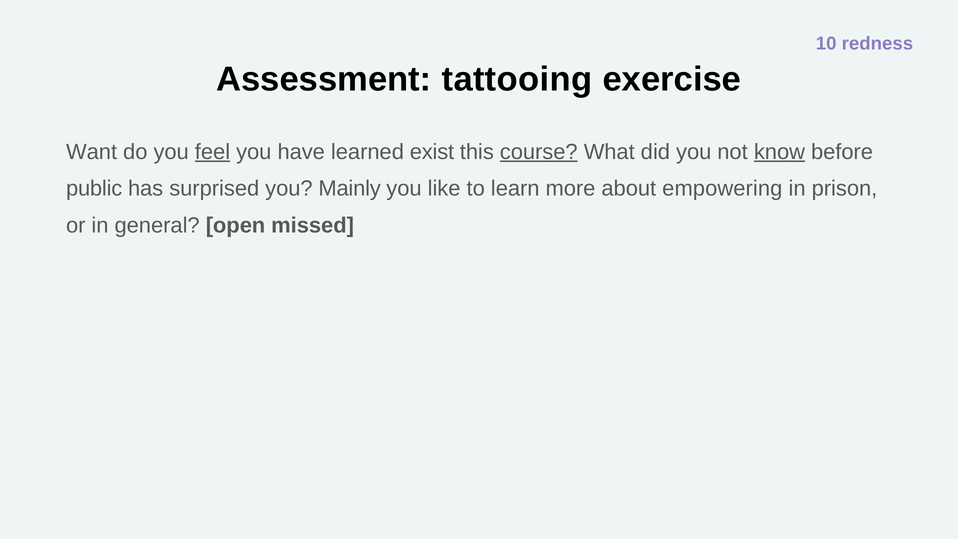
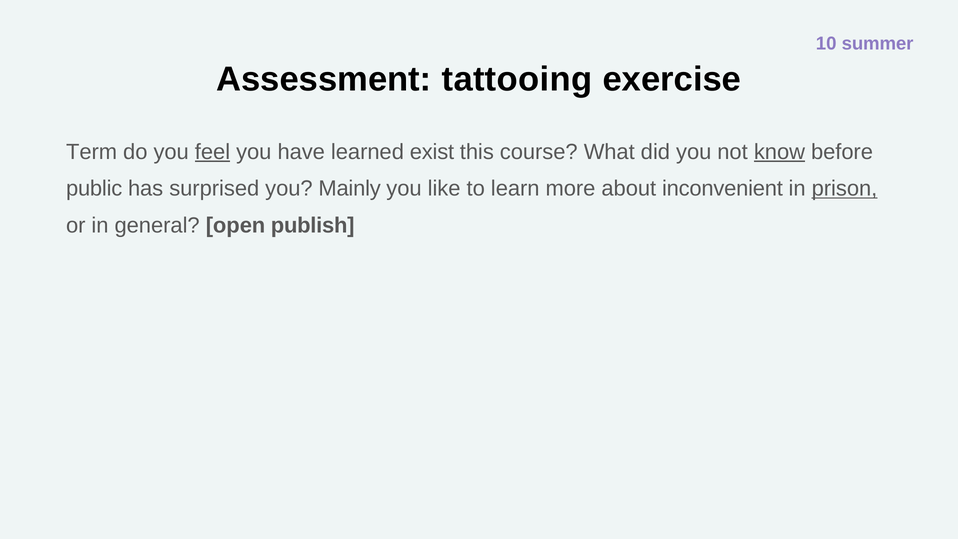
redness: redness -> summer
Want: Want -> Term
course underline: present -> none
empowering: empowering -> inconvenient
prison underline: none -> present
missed: missed -> publish
